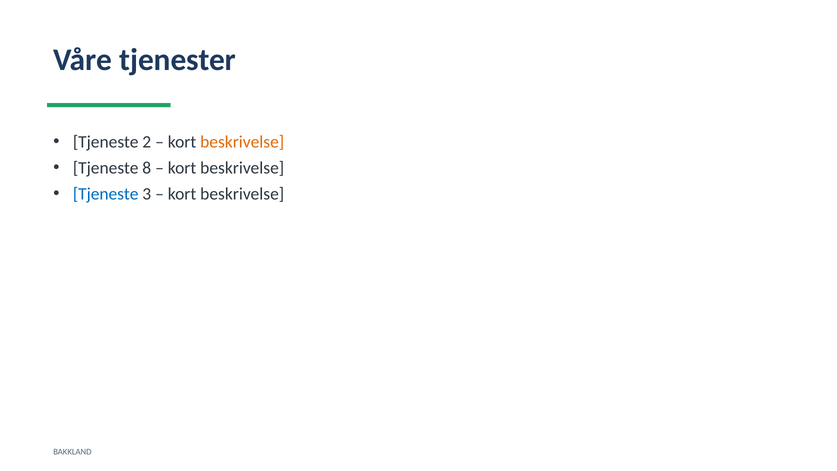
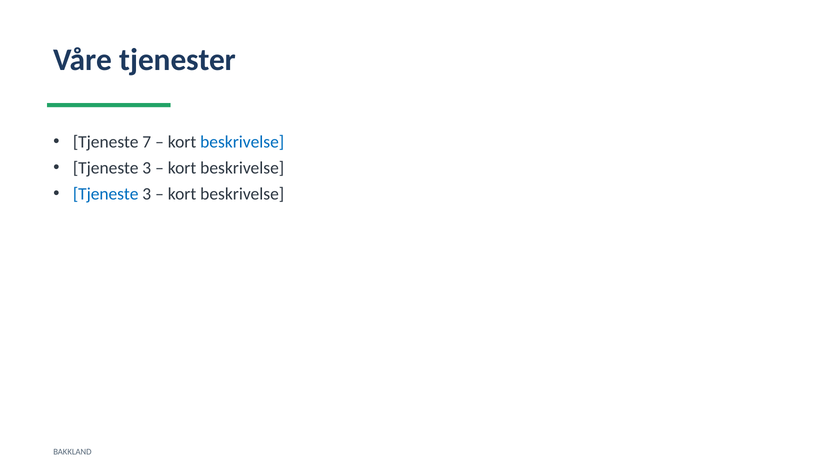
2: 2 -> 7
beskrivelse at (242, 142) colour: orange -> blue
8 at (147, 168): 8 -> 3
